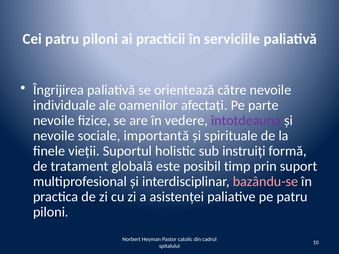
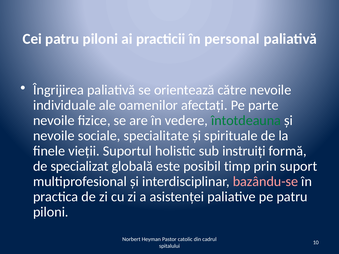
serviciile: serviciile -> personal
întotdeauna colour: purple -> green
importantă: importantă -> specialitate
tratament: tratament -> specializat
